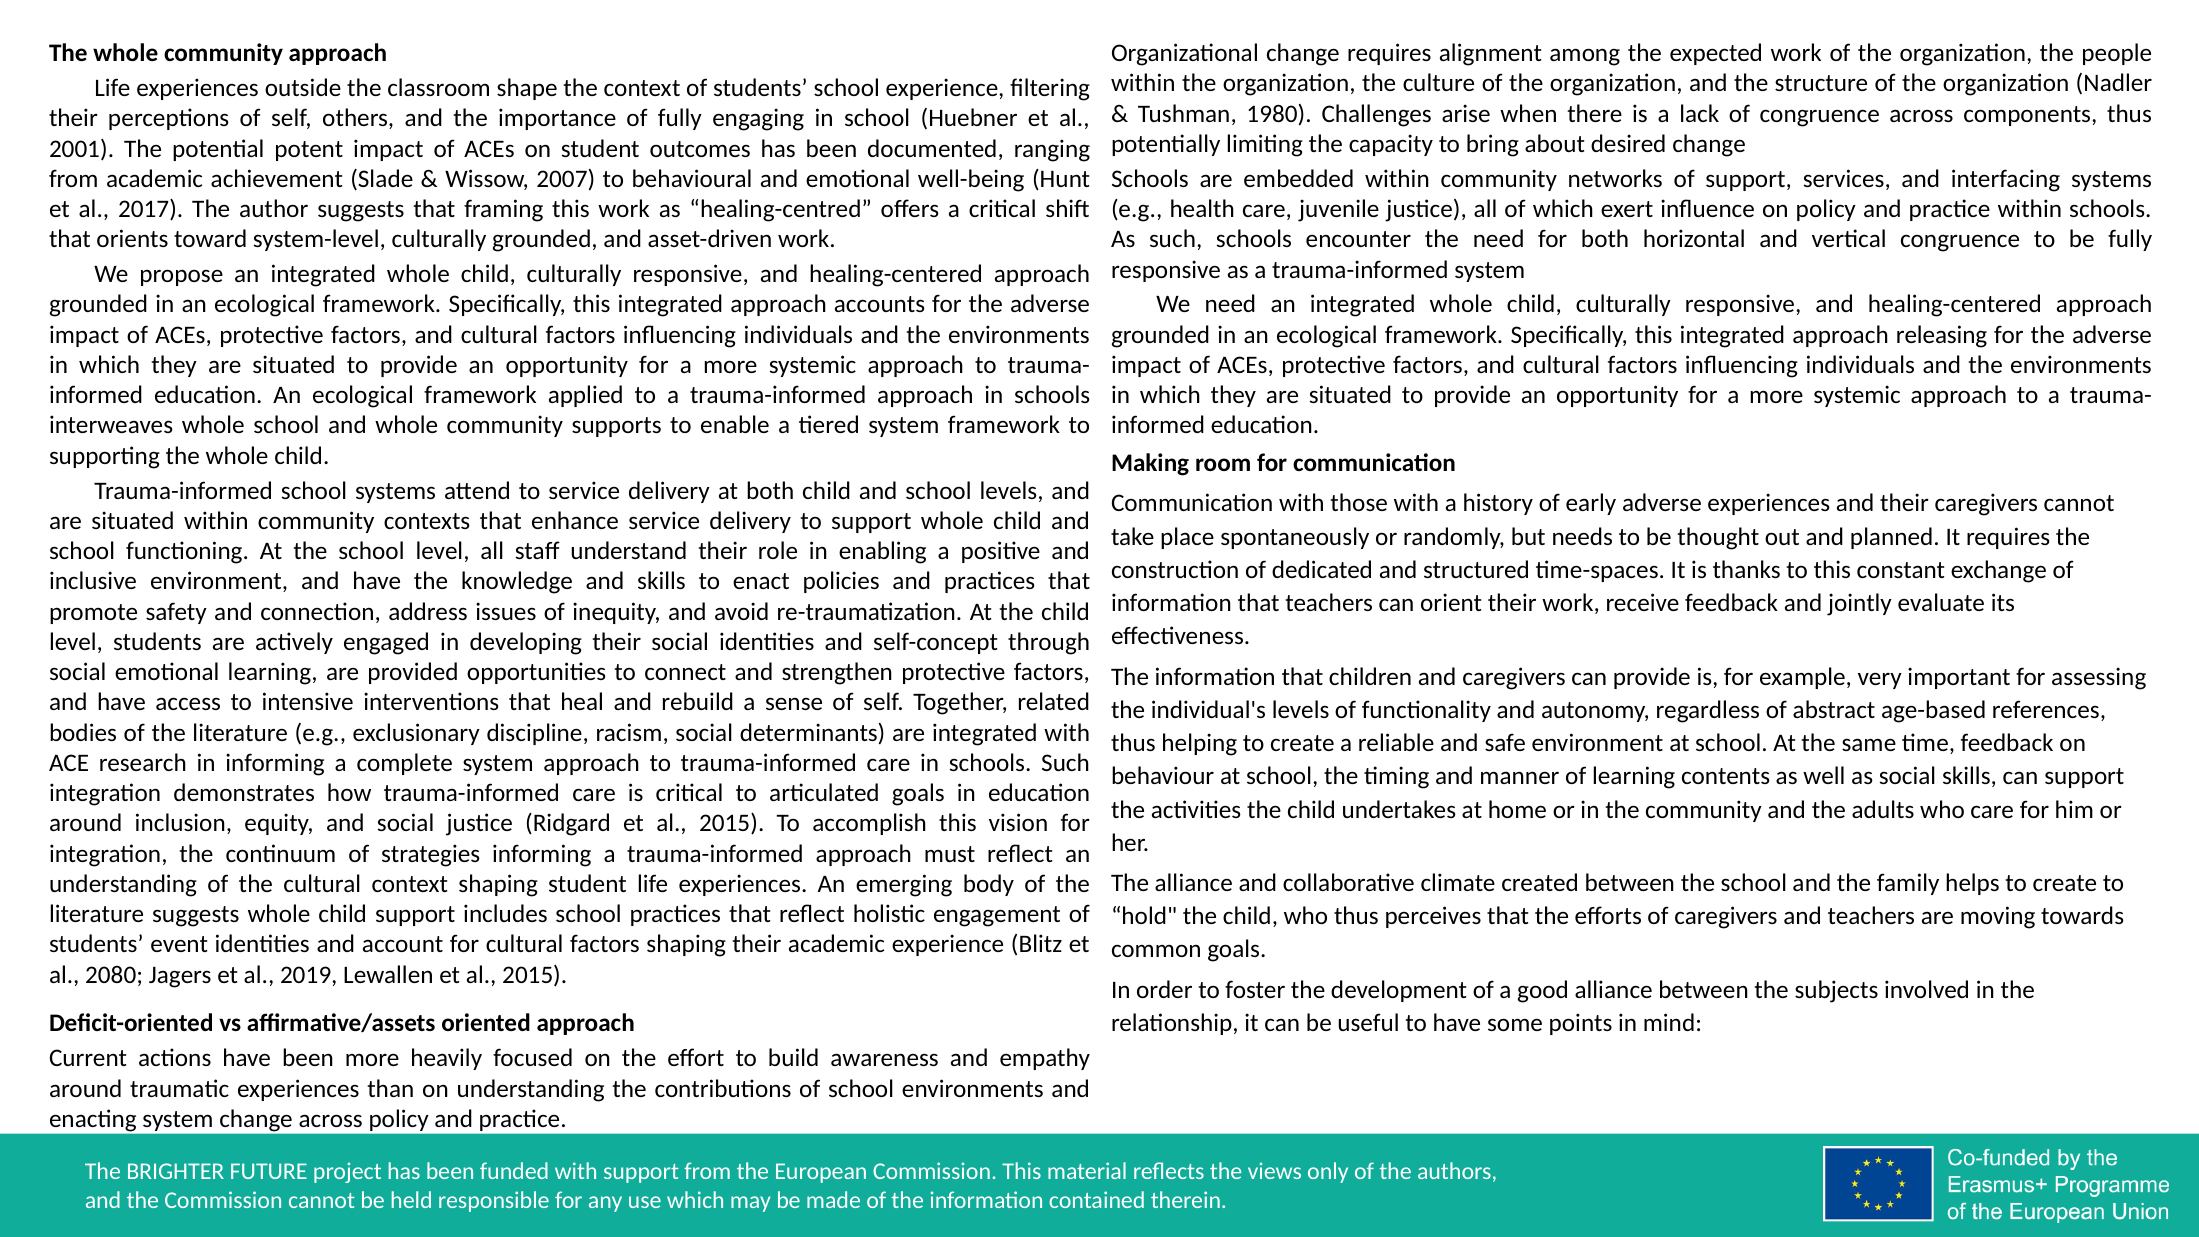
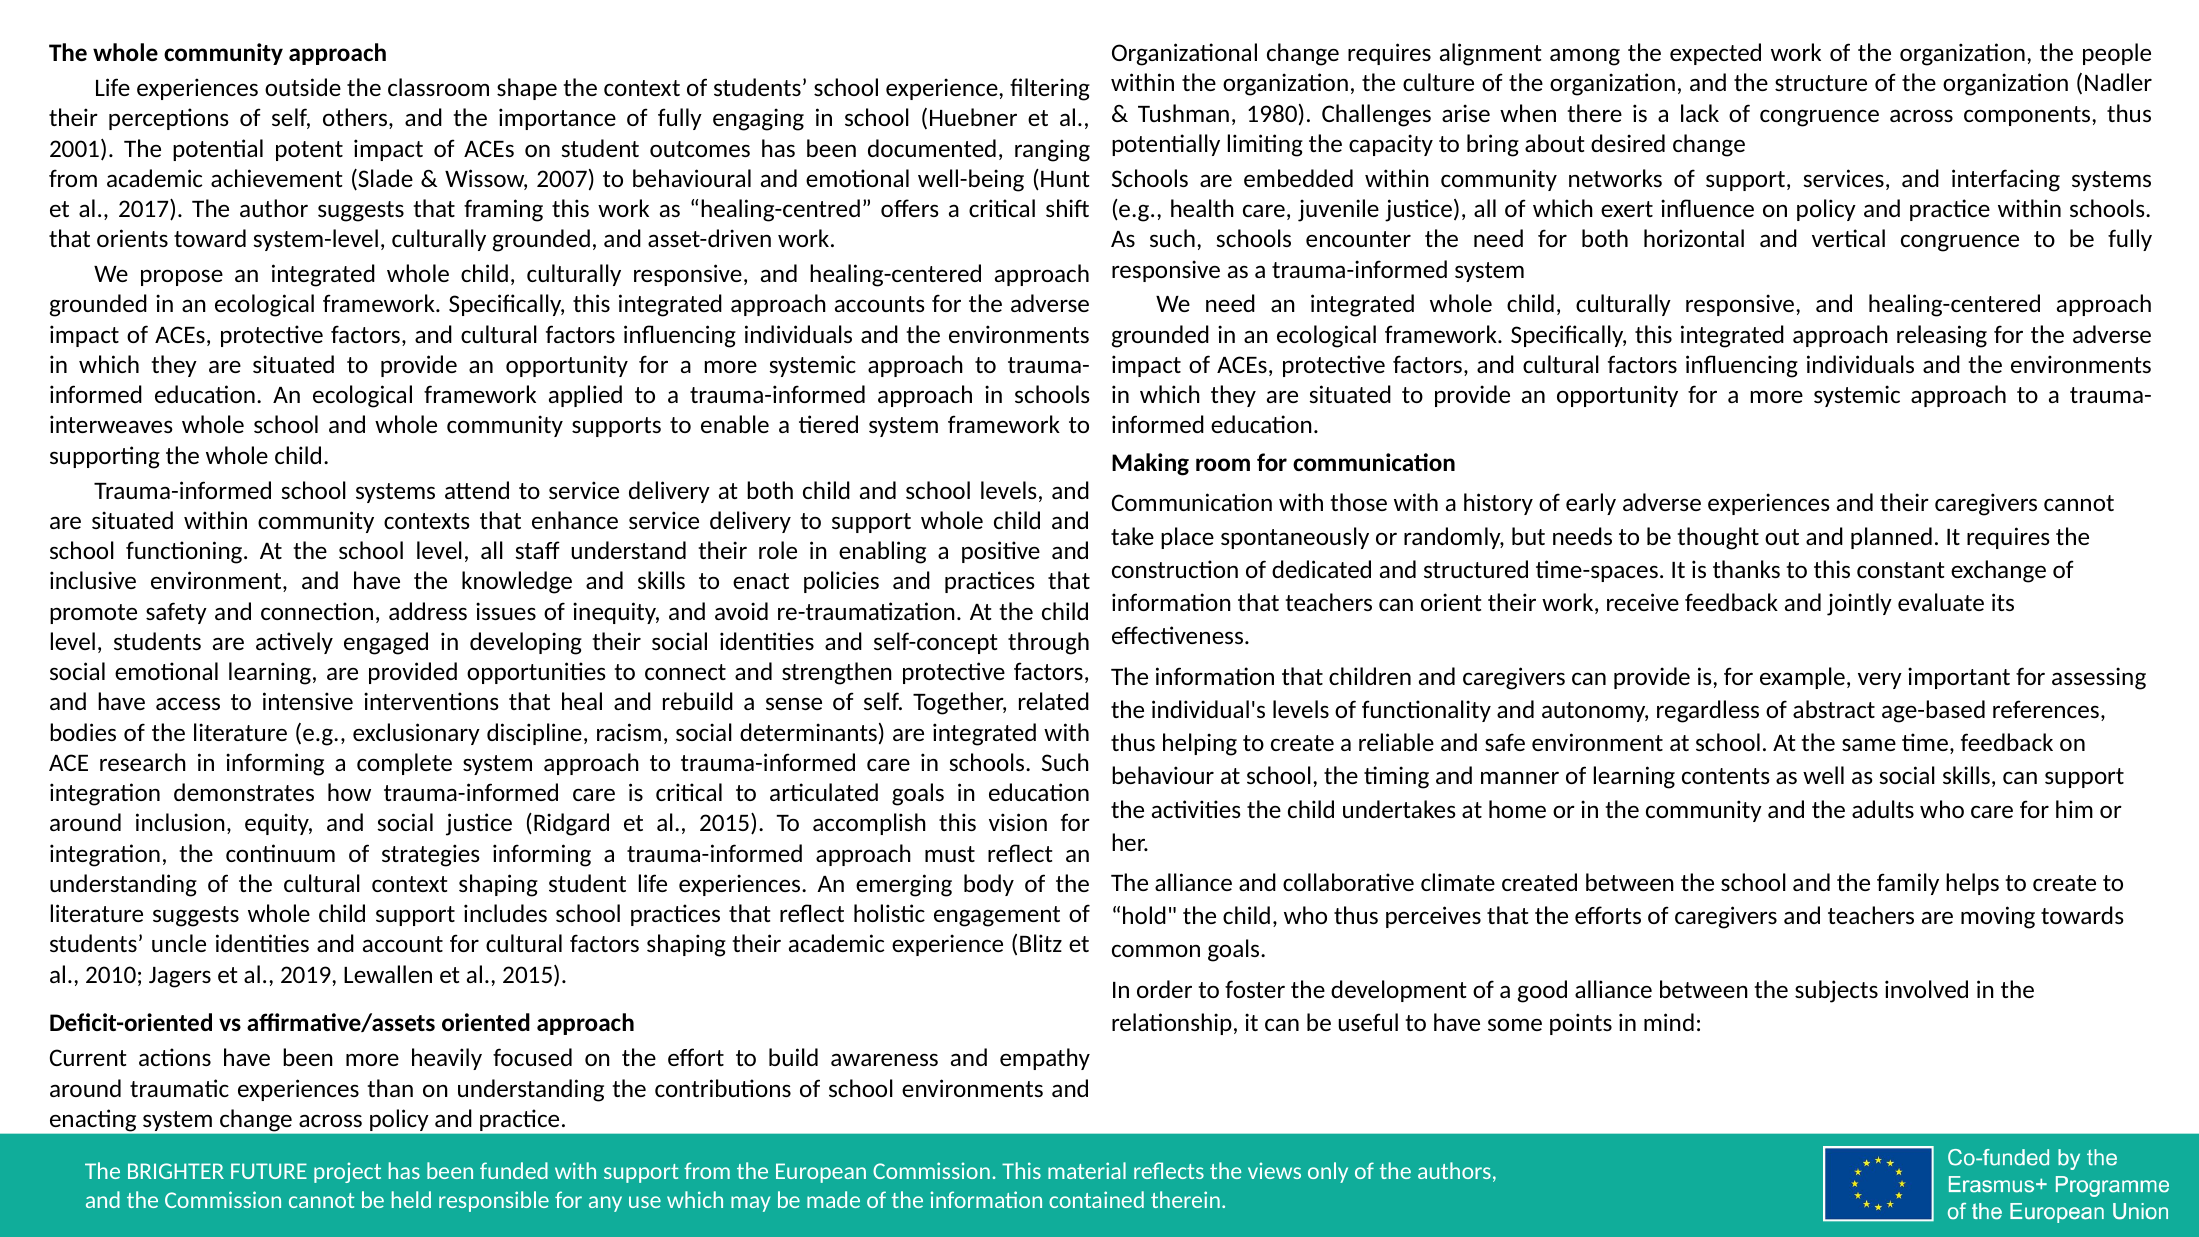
event: event -> uncle
2080: 2080 -> 2010
